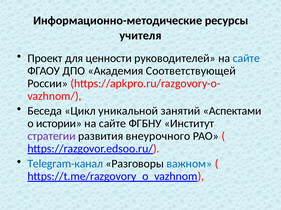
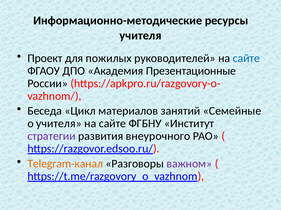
ценности: ценности -> пожилых
Соответствующей: Соответствующей -> Презентационные
уникальной: уникальной -> материалов
Аспектами: Аспектами -> Семейные
о истории: истории -> учителя
Telegram-канал colour: blue -> orange
важном colour: blue -> purple
